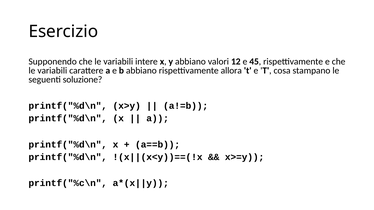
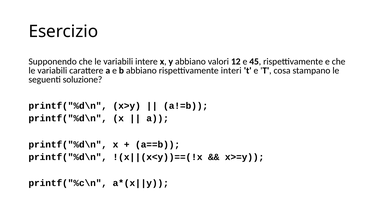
allora: allora -> interi
